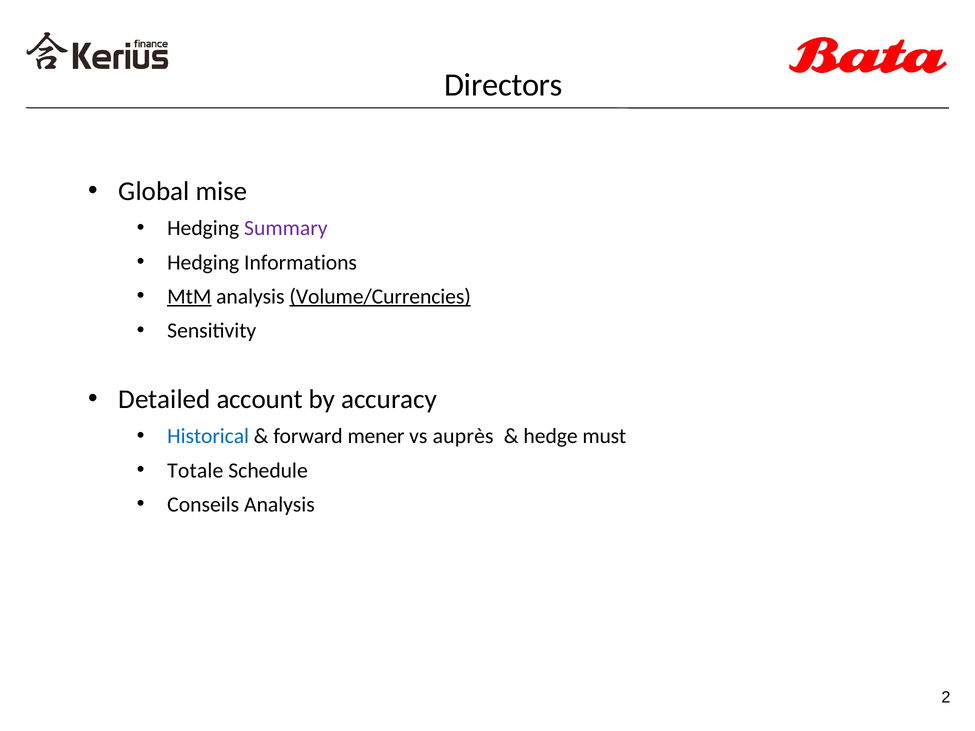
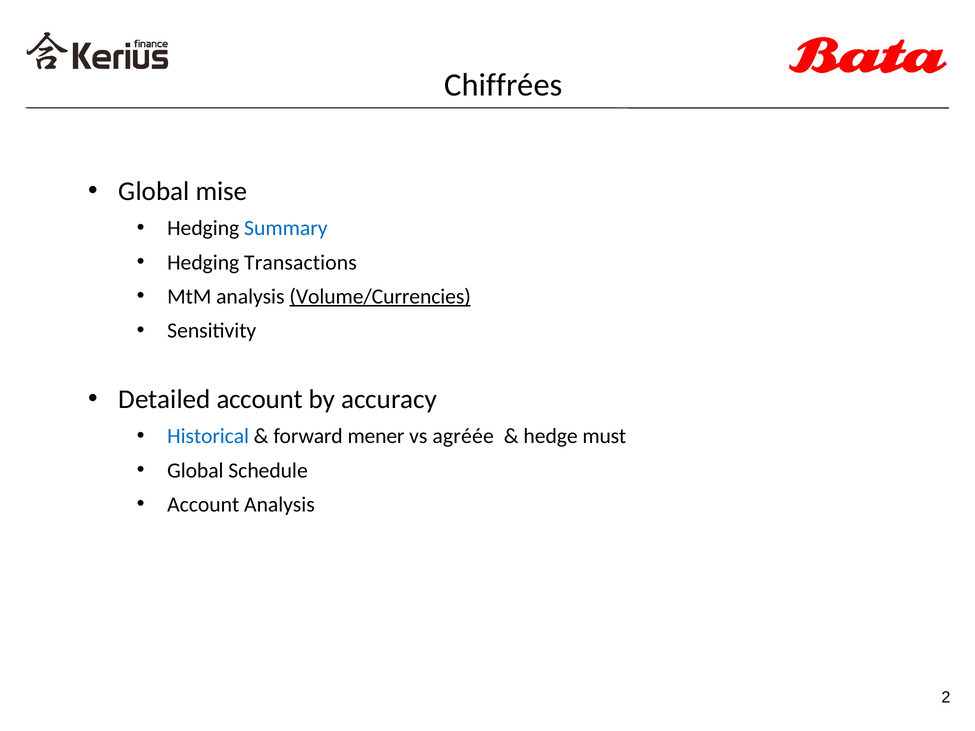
Directors: Directors -> Chiffrées
Summary colour: purple -> blue
Informations: Informations -> Transactions
MtM underline: present -> none
auprès: auprès -> agréée
Totale at (195, 471): Totale -> Global
Conseils at (203, 505): Conseils -> Account
